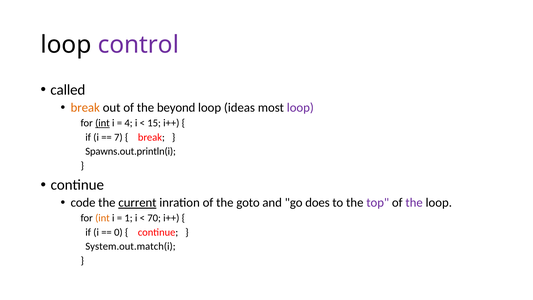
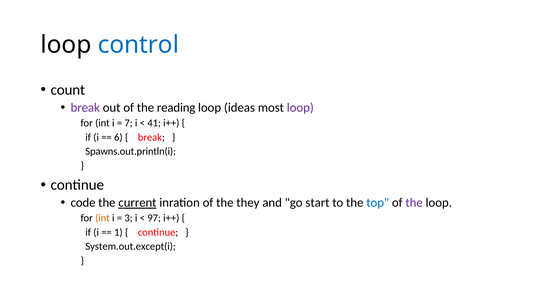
control colour: purple -> blue
called: called -> count
break at (85, 108) colour: orange -> purple
beyond: beyond -> reading
int at (102, 123) underline: present -> none
4: 4 -> 7
15: 15 -> 41
7: 7 -> 6
goto: goto -> they
does: does -> start
top colour: purple -> blue
1: 1 -> 3
70: 70 -> 97
0: 0 -> 1
System.out.match(i: System.out.match(i -> System.out.except(i
